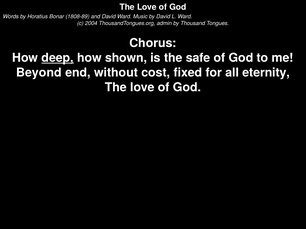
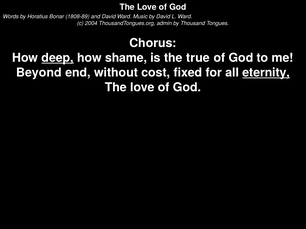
shown: shown -> shame
safe: safe -> true
eternity underline: none -> present
